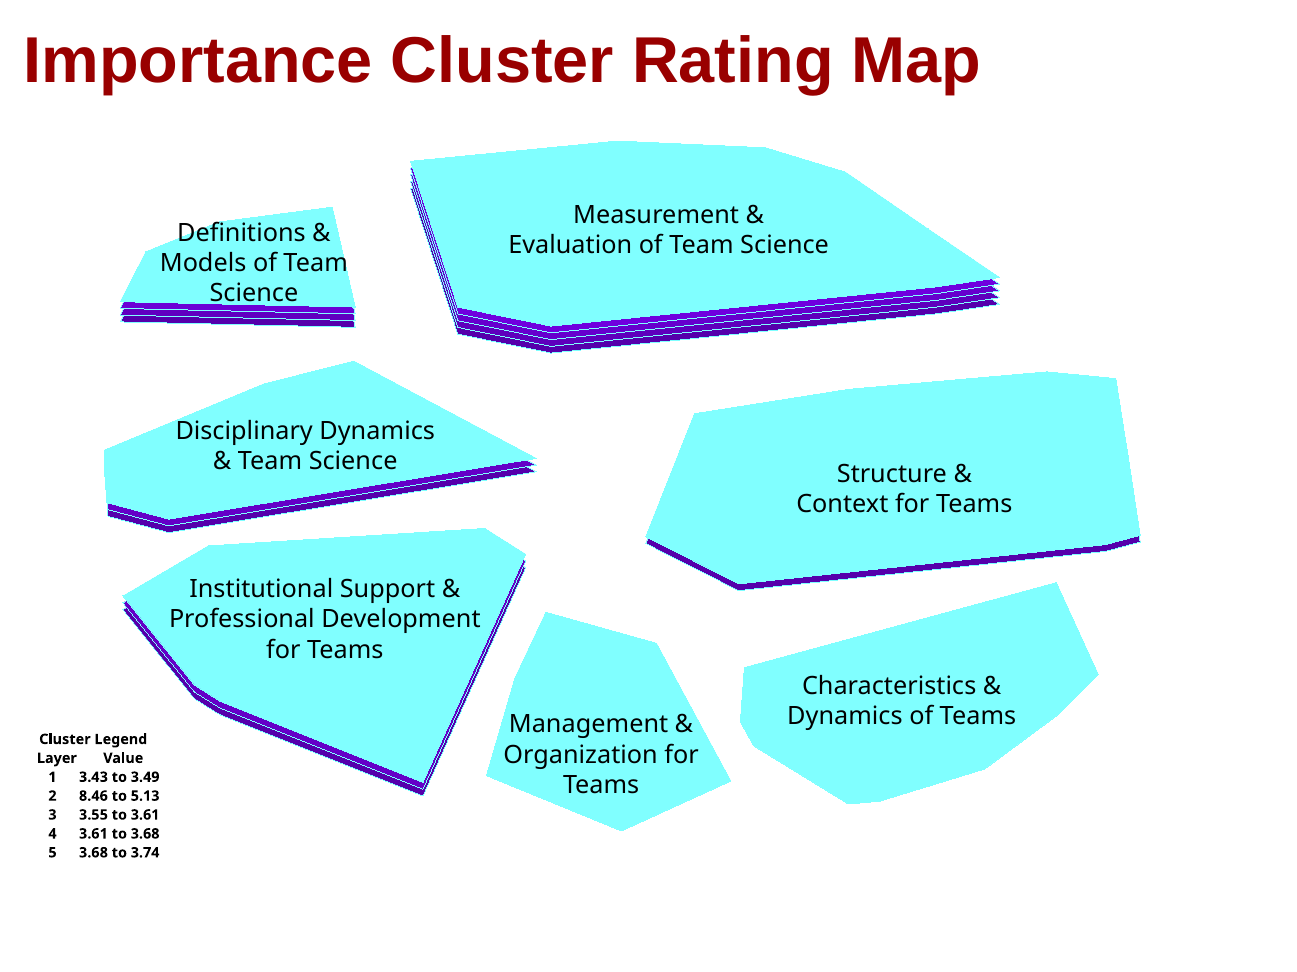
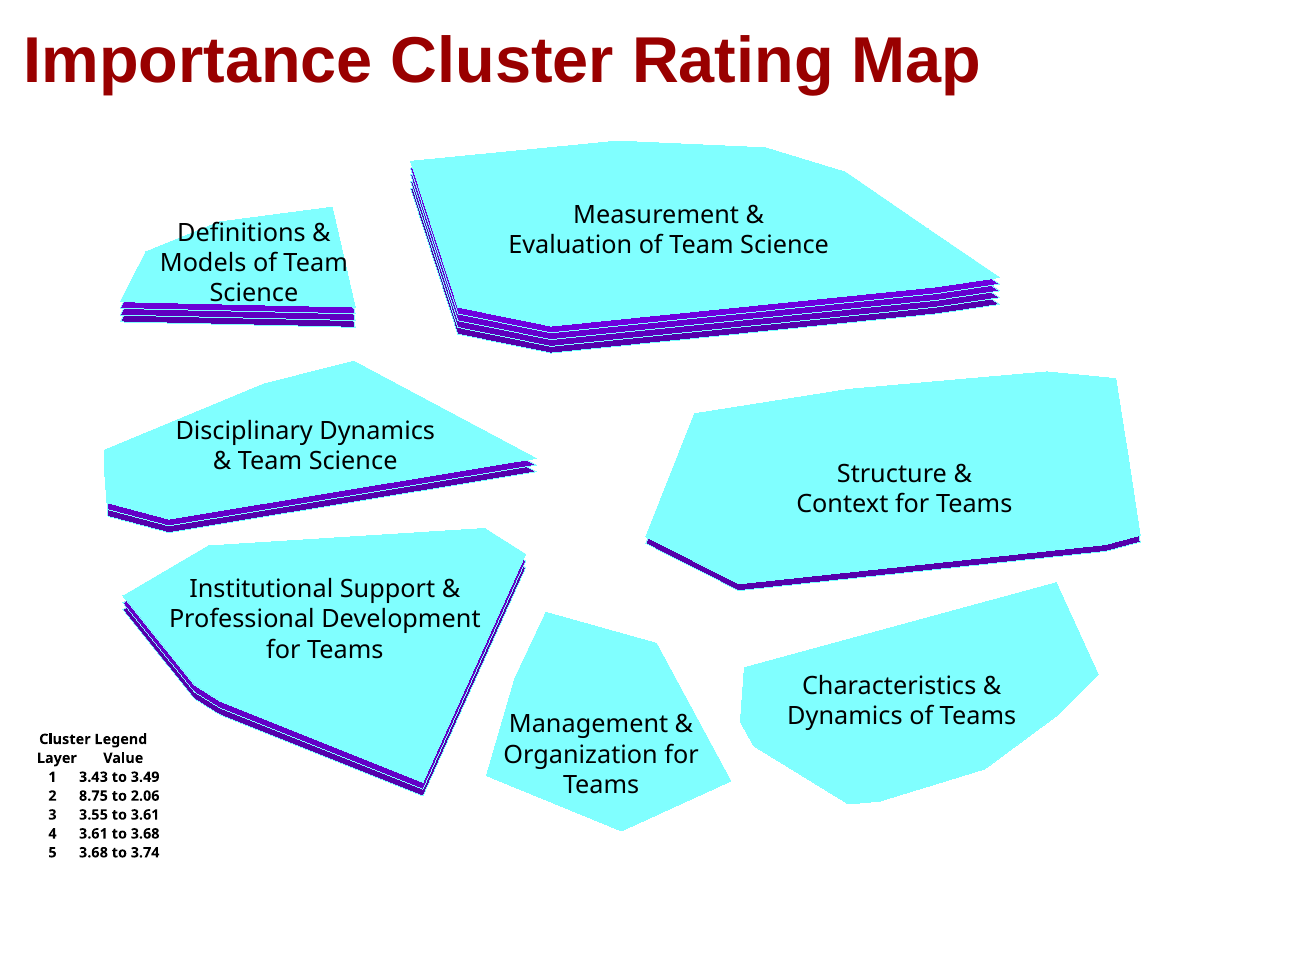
8.46: 8.46 -> 8.75
5.13: 5.13 -> 2.06
